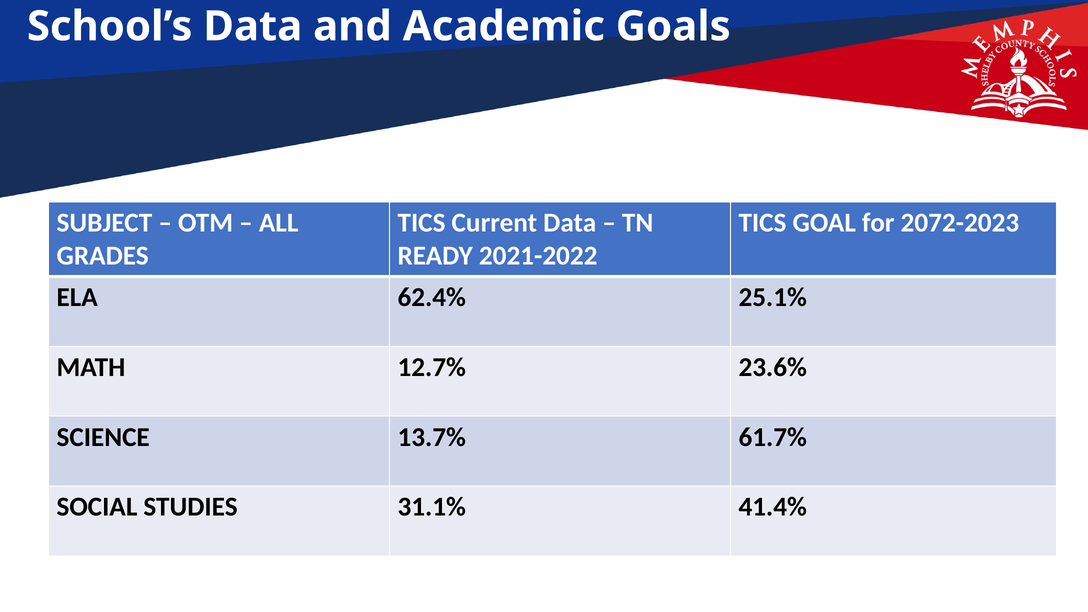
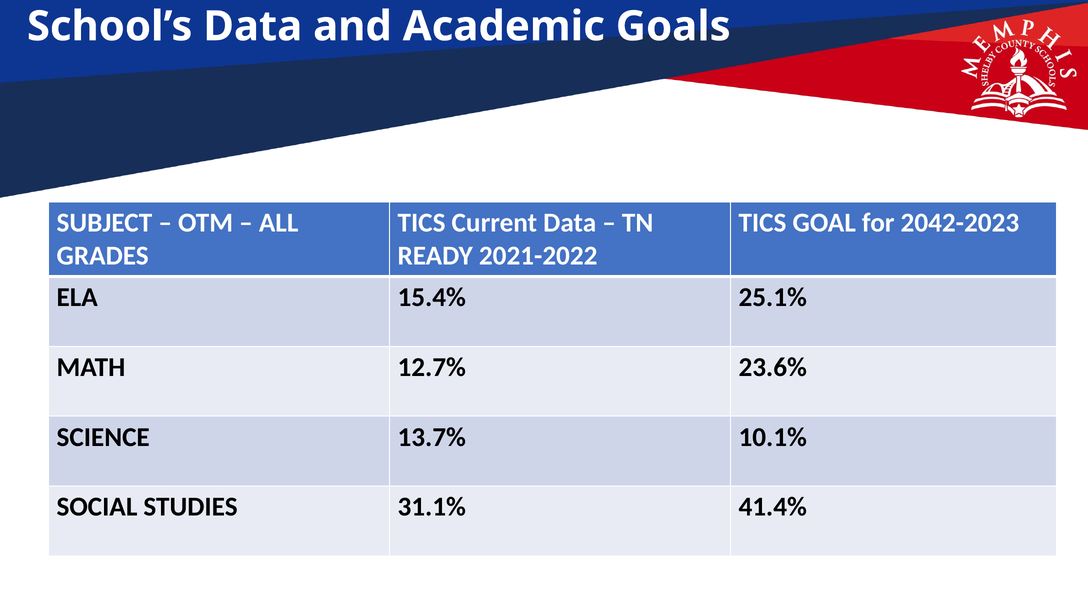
2072-2023: 2072-2023 -> 2042-2023
62.4%: 62.4% -> 15.4%
61.7%: 61.7% -> 10.1%
